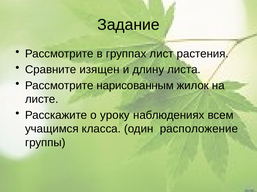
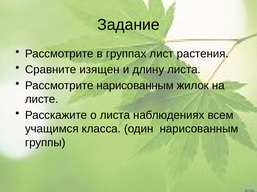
о уроку: уроку -> листа
один расположение: расположение -> нарисованным
